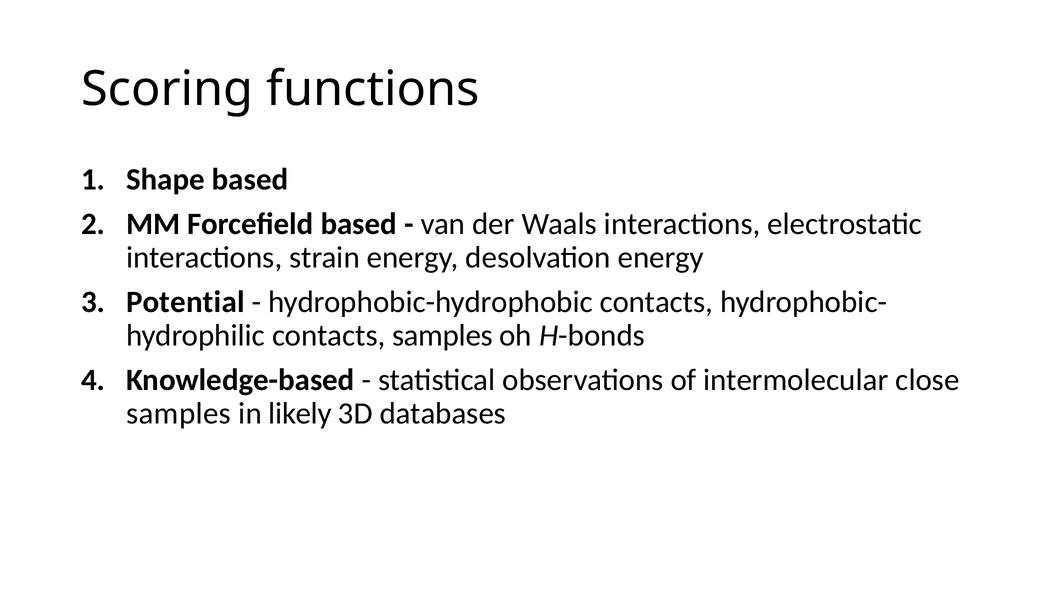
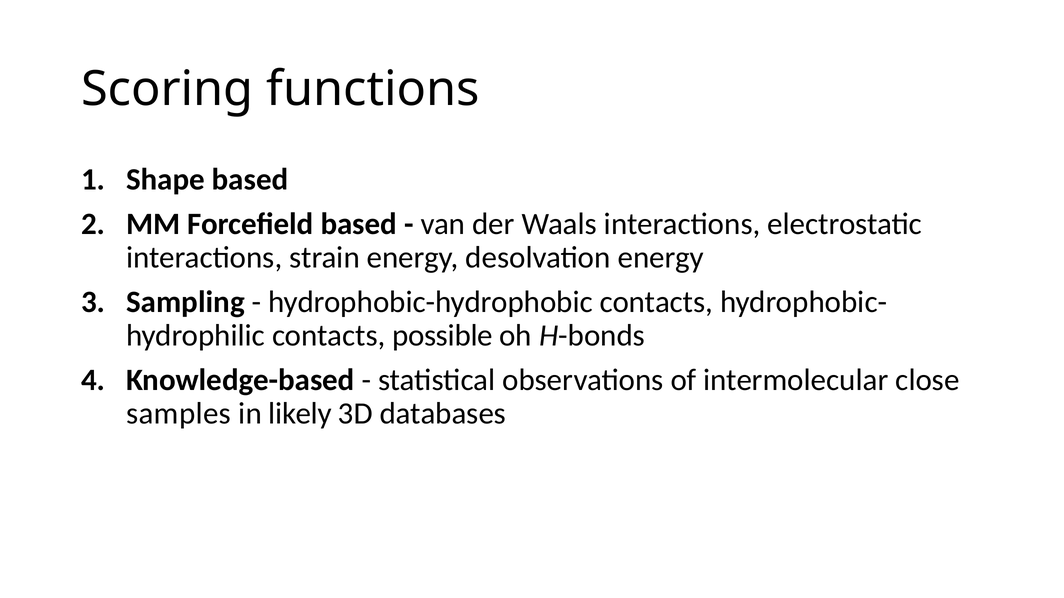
Potential: Potential -> Sampling
contacts samples: samples -> possible
